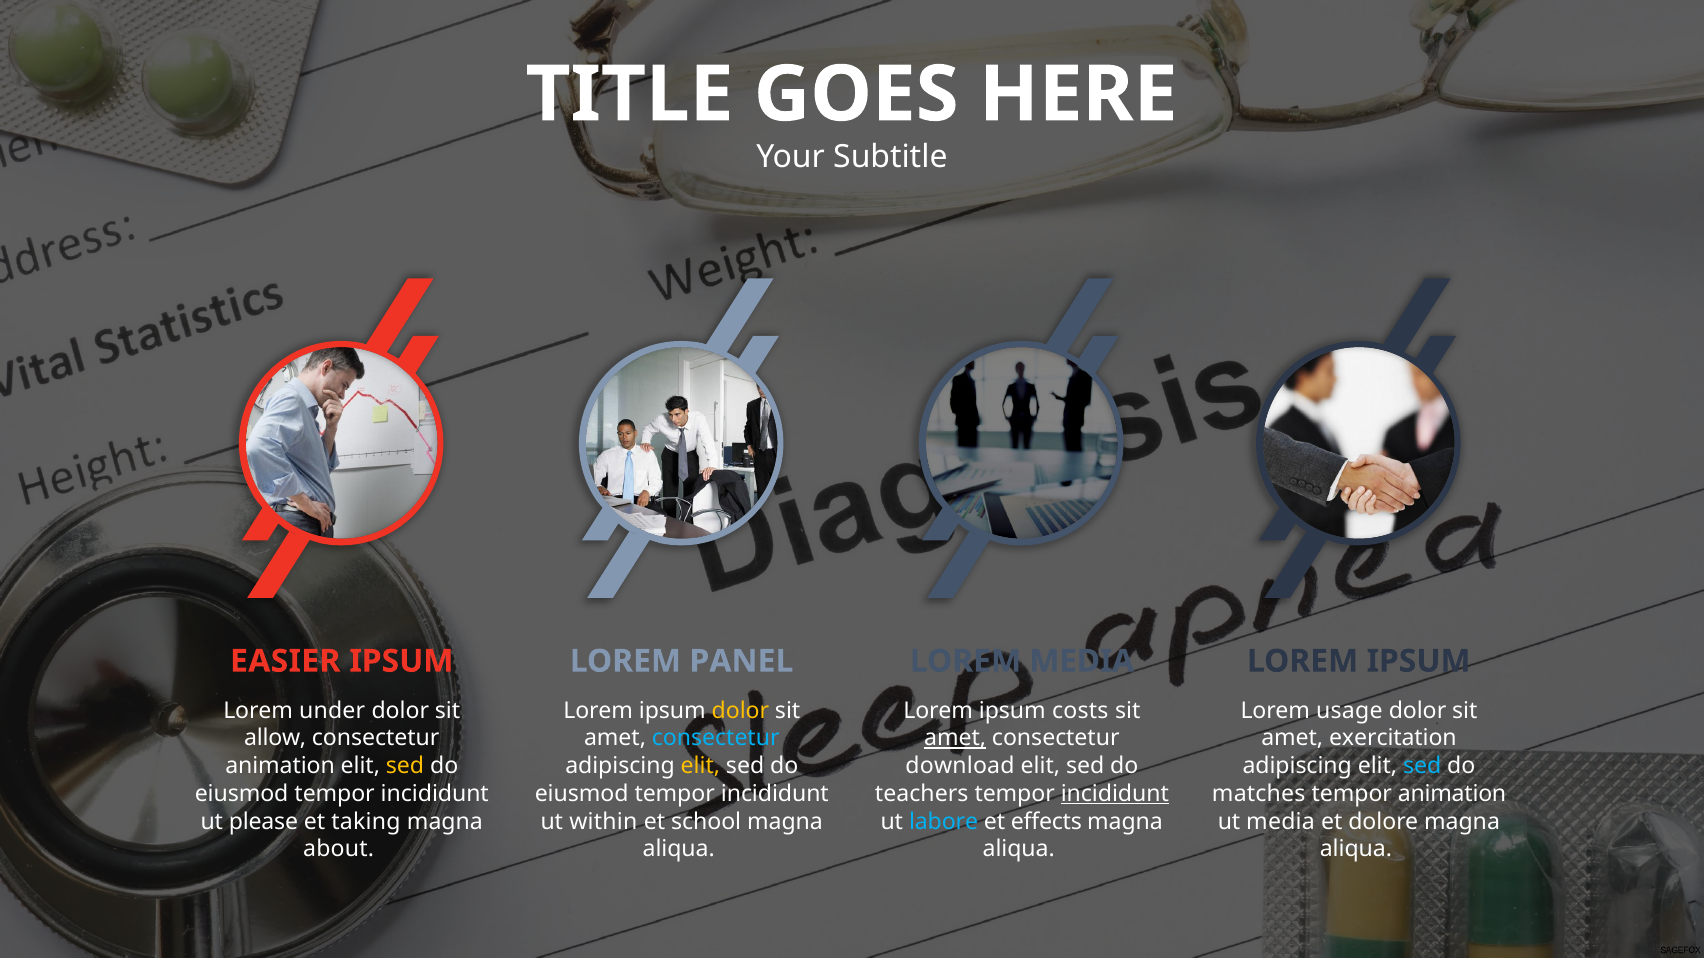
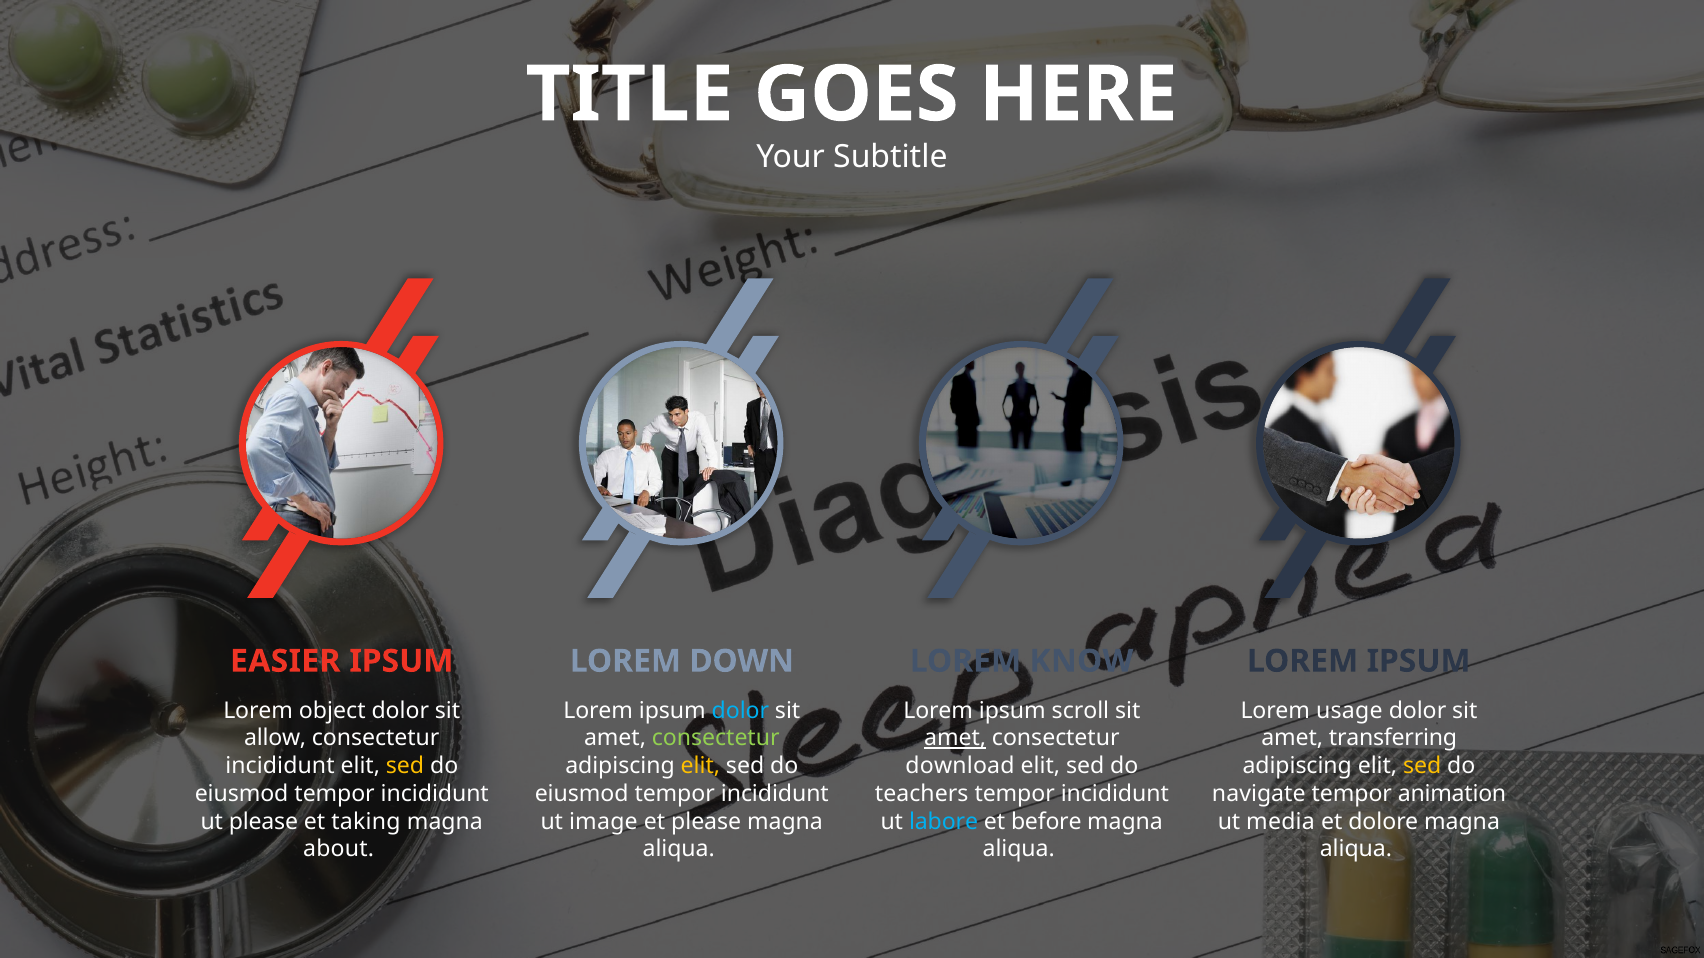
PANEL: PANEL -> DOWN
LOREM MEDIA: MEDIA -> KNOW
under: under -> object
dolor at (740, 711) colour: yellow -> light blue
costs: costs -> scroll
consectetur at (716, 739) colour: light blue -> light green
exercitation: exercitation -> transferring
animation at (280, 766): animation -> incididunt
sed at (1422, 766) colour: light blue -> yellow
incididunt at (1115, 794) underline: present -> none
matches: matches -> navigate
within: within -> image
et school: school -> please
effects: effects -> before
